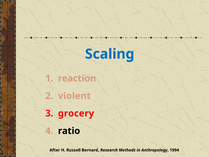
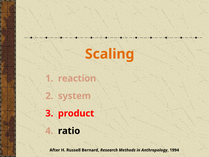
Scaling colour: blue -> orange
violent: violent -> system
grocery: grocery -> product
